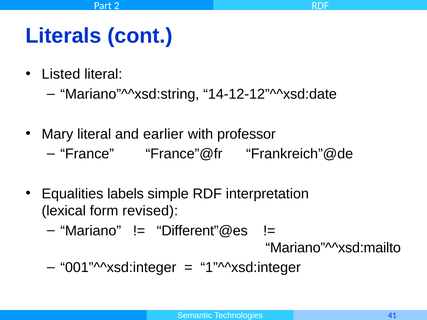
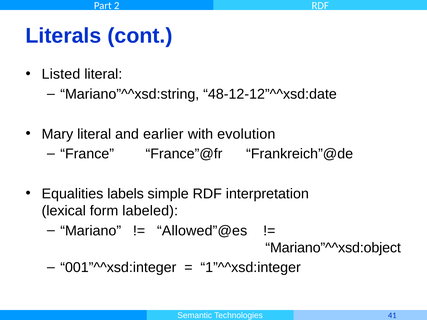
14-12-12”^^xsd:date: 14-12-12”^^xsd:date -> 48-12-12”^^xsd:date
professor: professor -> evolution
revised: revised -> labeled
Different”@es: Different”@es -> Allowed”@es
Mariano”^^xsd:mailto: Mariano”^^xsd:mailto -> Mariano”^^xsd:object
